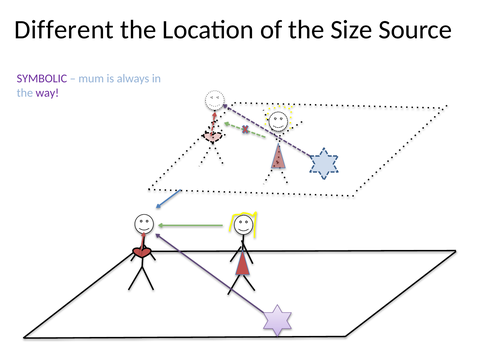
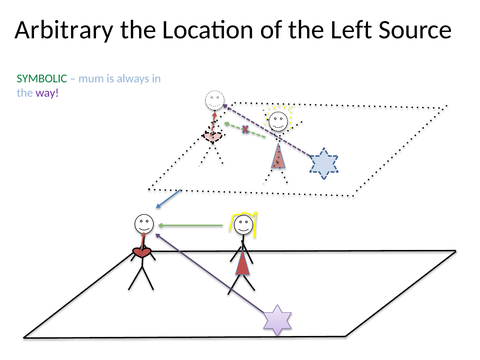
Different: Different -> Arbitrary
Size: Size -> Left
SYMBOLIC colour: purple -> green
